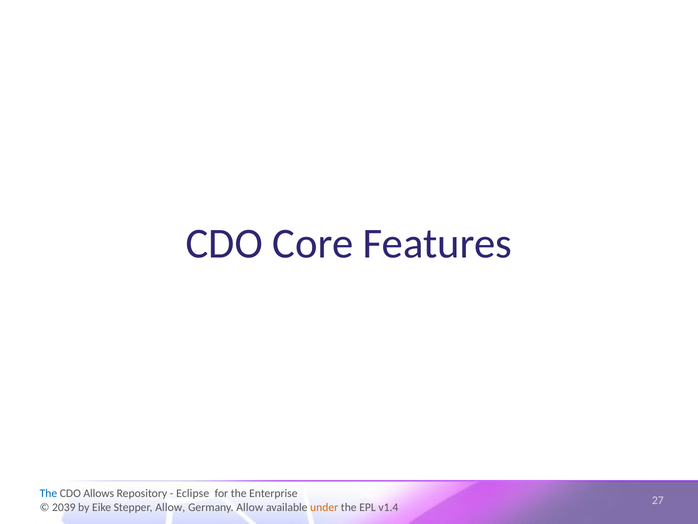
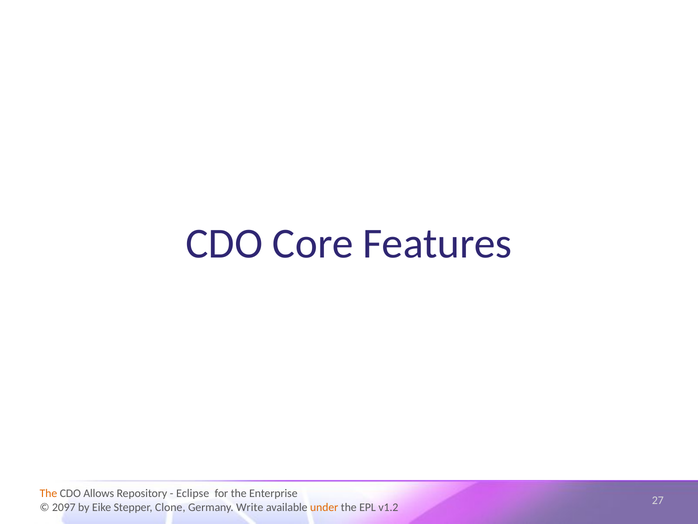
The at (48, 493) colour: blue -> orange
2039: 2039 -> 2097
Stepper Allow: Allow -> Clone
Germany Allow: Allow -> Write
v1.4: v1.4 -> v1.2
